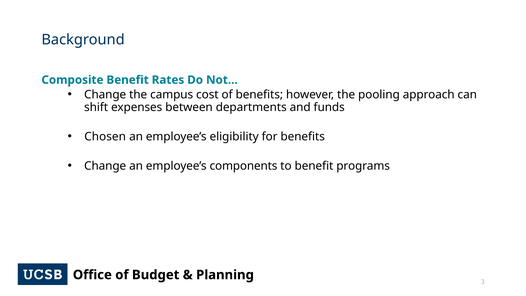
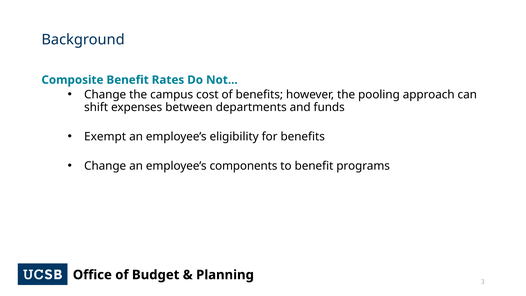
Chosen: Chosen -> Exempt
